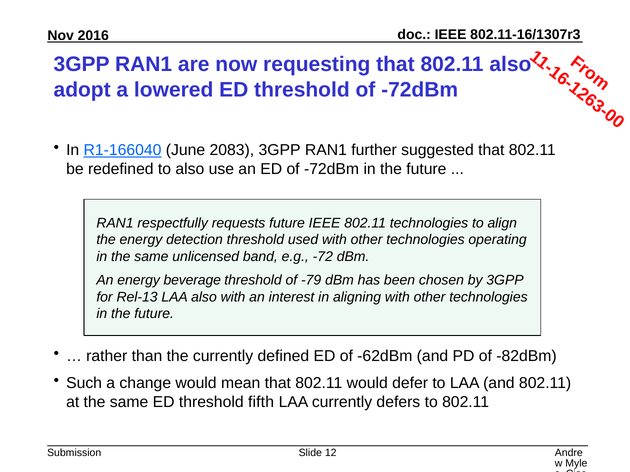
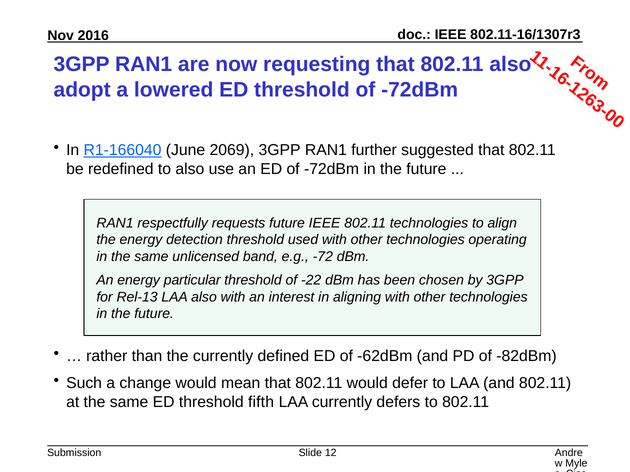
2083: 2083 -> 2069
beverage: beverage -> particular
-79: -79 -> -22
